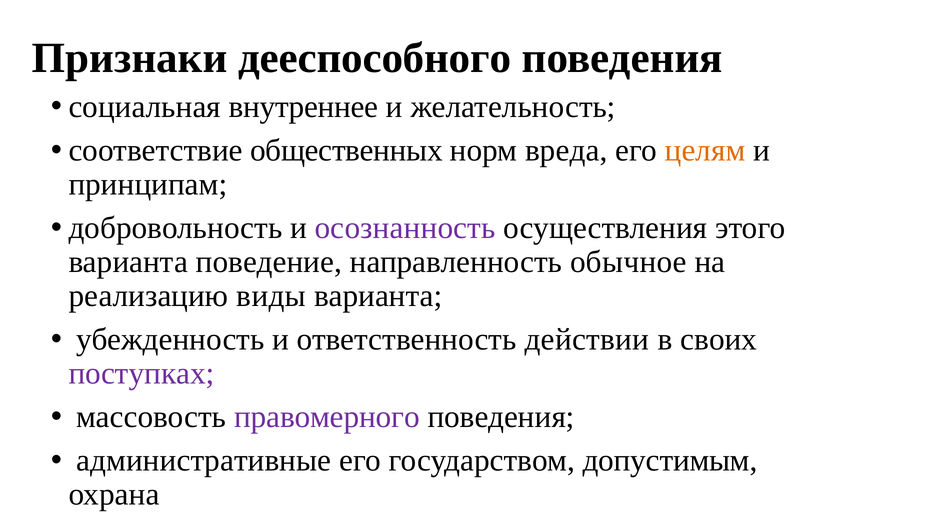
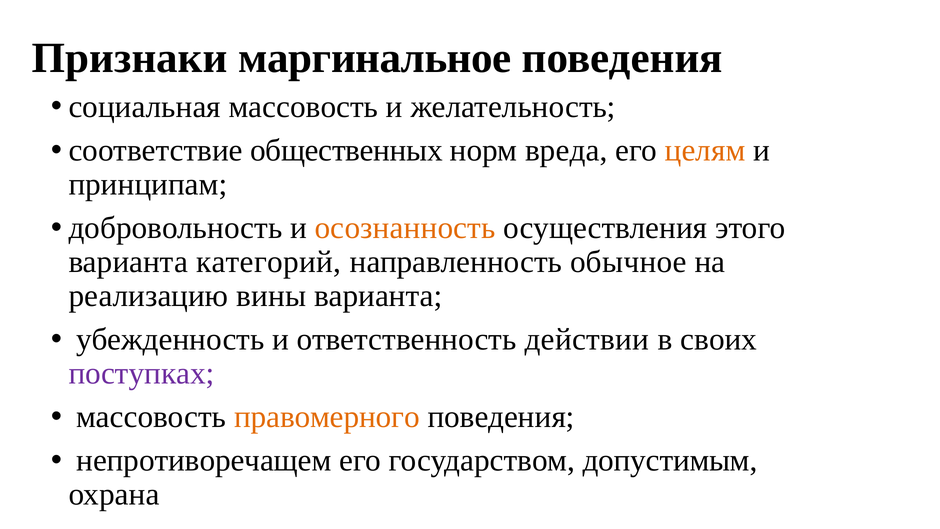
дееспособного: дееспособного -> маргинальное
социальная внутреннее: внутреннее -> массовость
осознанность colour: purple -> orange
поведение: поведение -> категорий
виды: виды -> вины
правомерного colour: purple -> orange
административные: административные -> непротиворечащем
